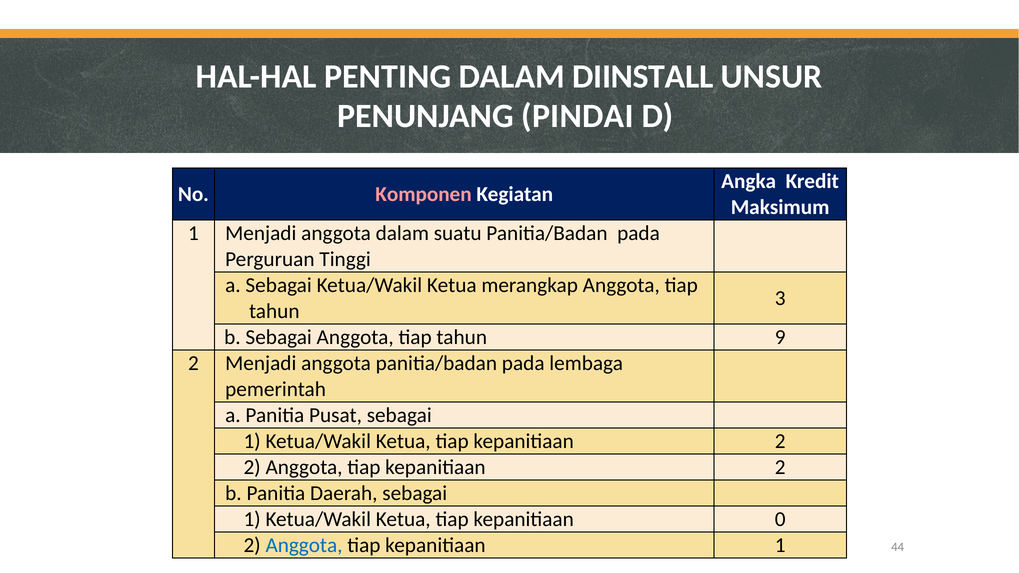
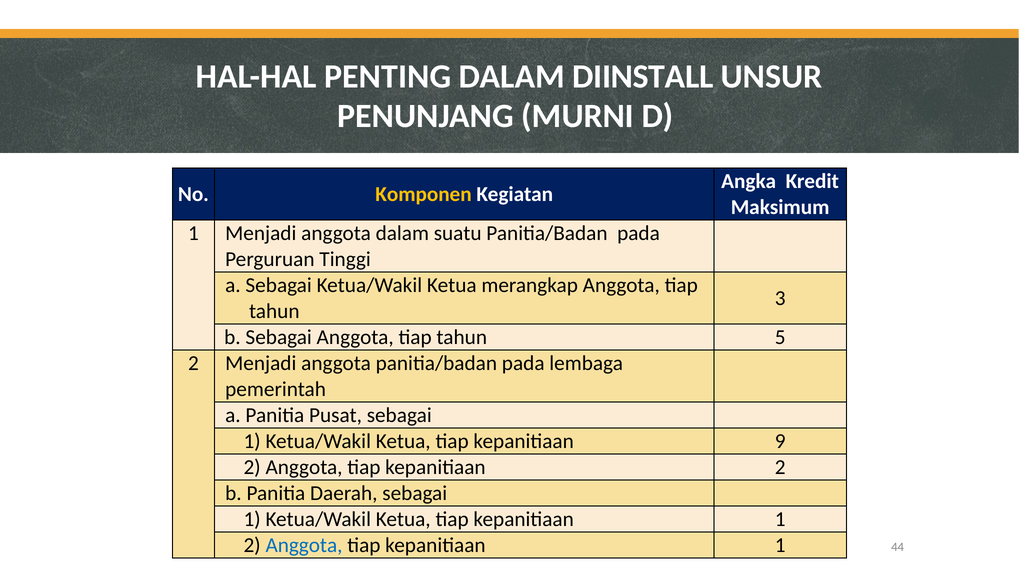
PINDAI: PINDAI -> MURNI
Komponen colour: pink -> yellow
9: 9 -> 5
Ketua tiap kepanitiaan 2: 2 -> 9
Ketua tiap kepanitiaan 0: 0 -> 1
